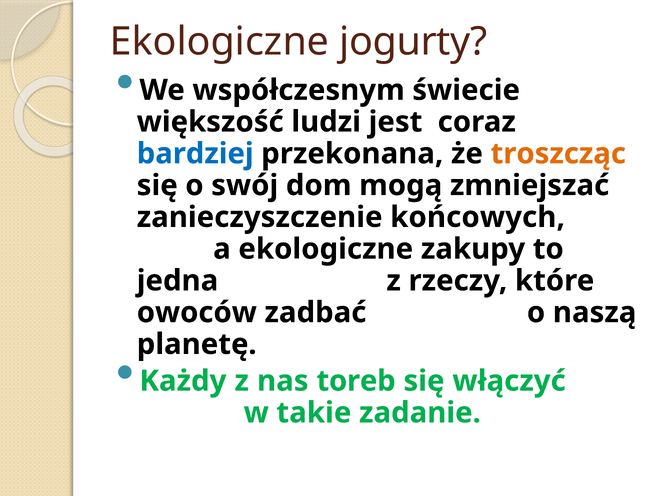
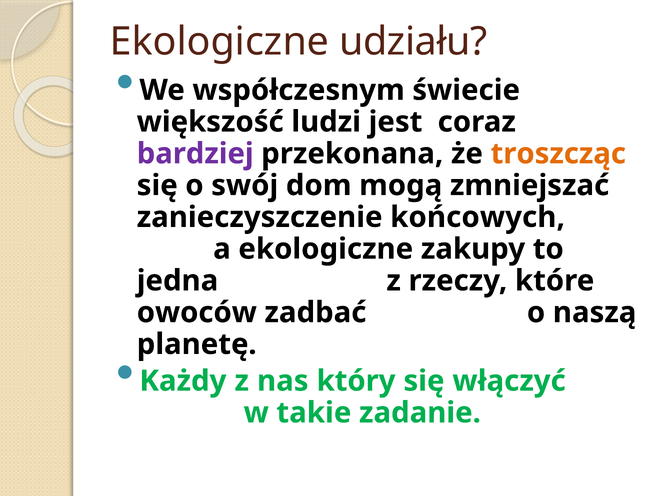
jogurty: jogurty -> udziału
bardziej colour: blue -> purple
toreb: toreb -> który
